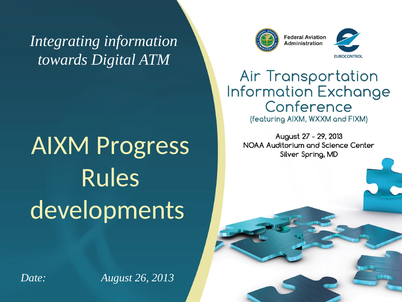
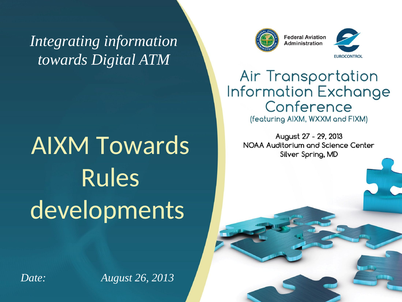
AIXM Progress: Progress -> Towards
